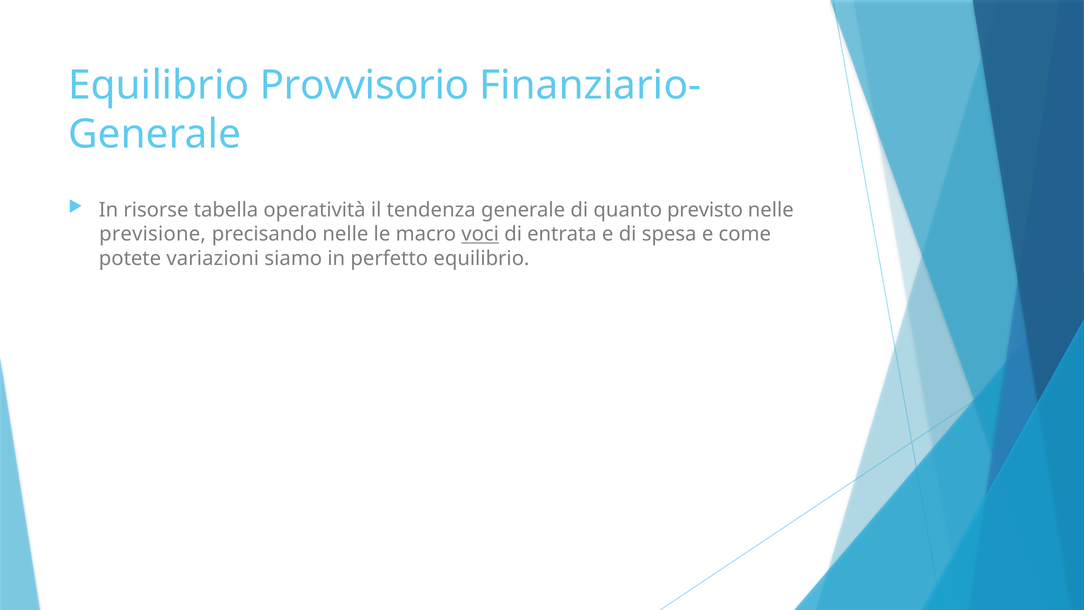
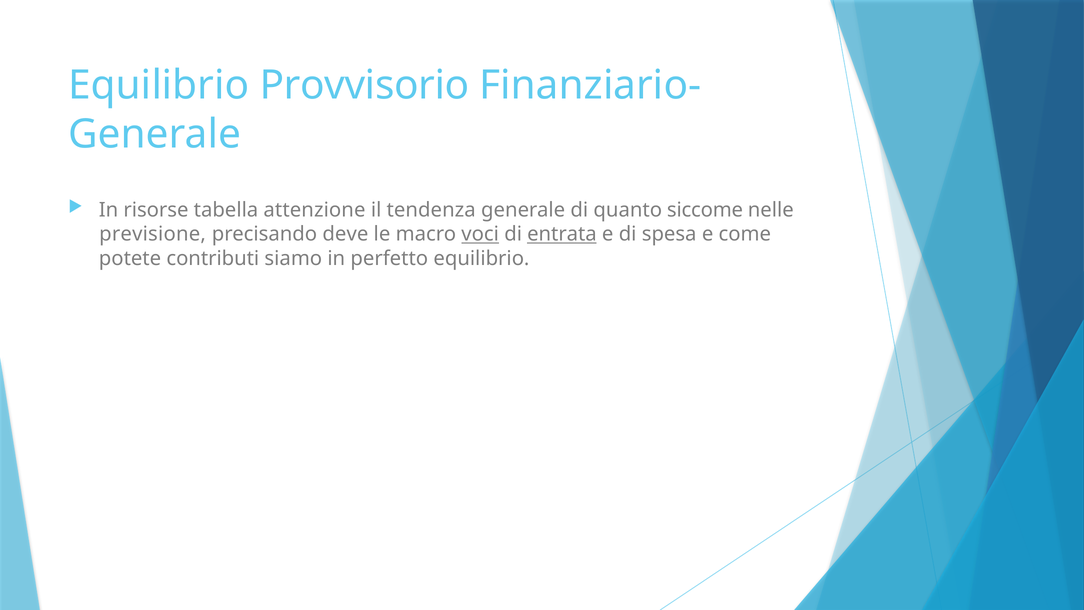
operatività: operatività -> attenzione
previsto: previsto -> siccome
precisando nelle: nelle -> deve
entrata underline: none -> present
variazioni: variazioni -> contributi
